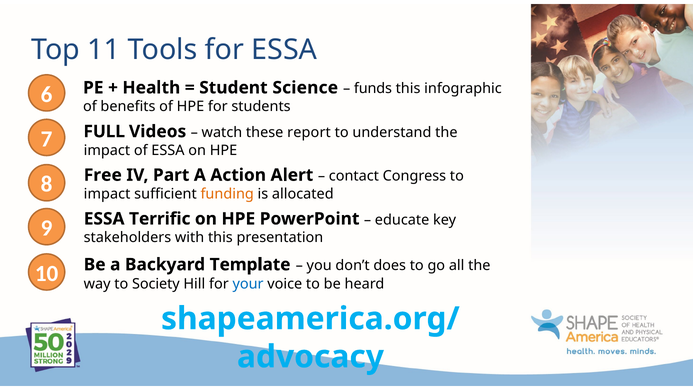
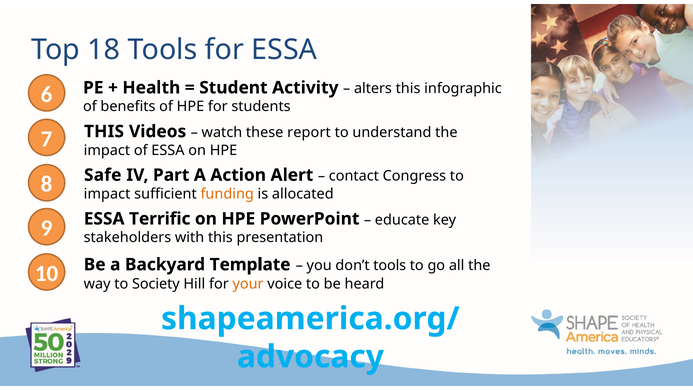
11: 11 -> 18
Science: Science -> Activity
funds: funds -> alters
FULL at (104, 131): FULL -> THIS
Free: Free -> Safe
don’t does: does -> tools
your colour: blue -> orange
